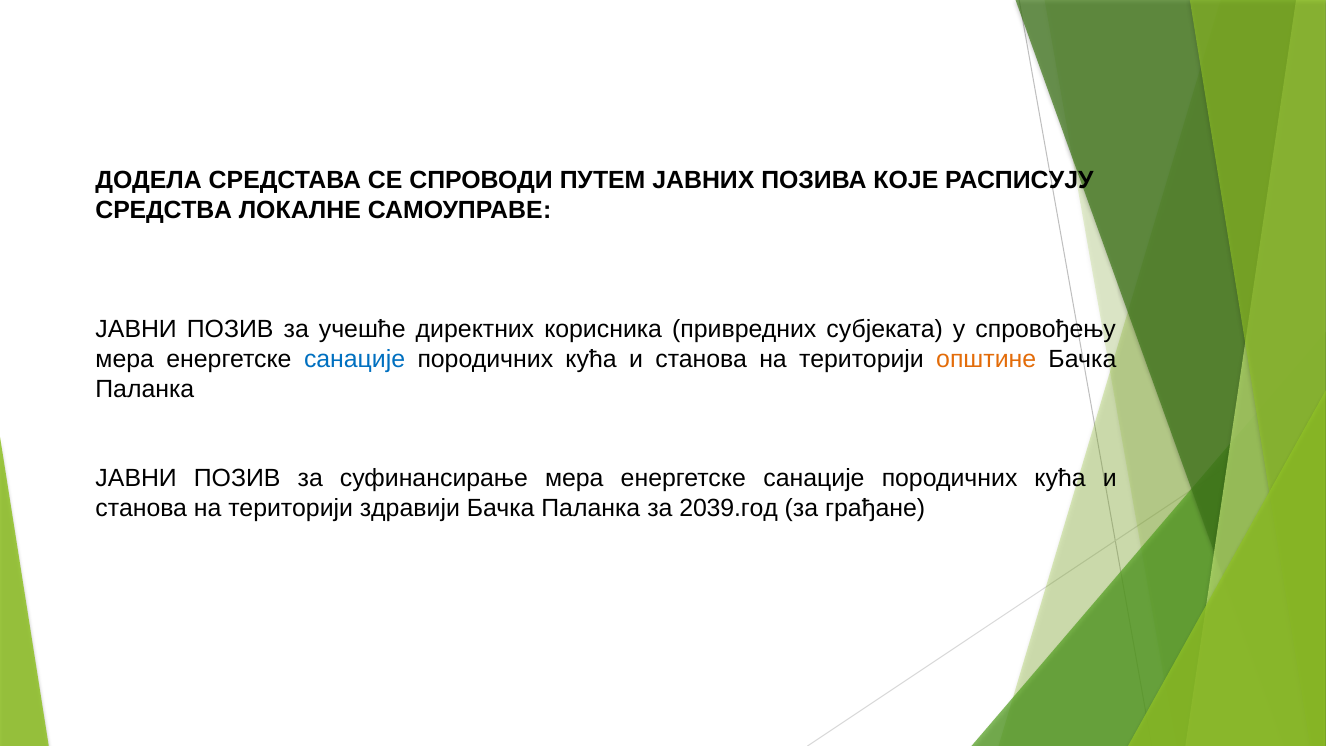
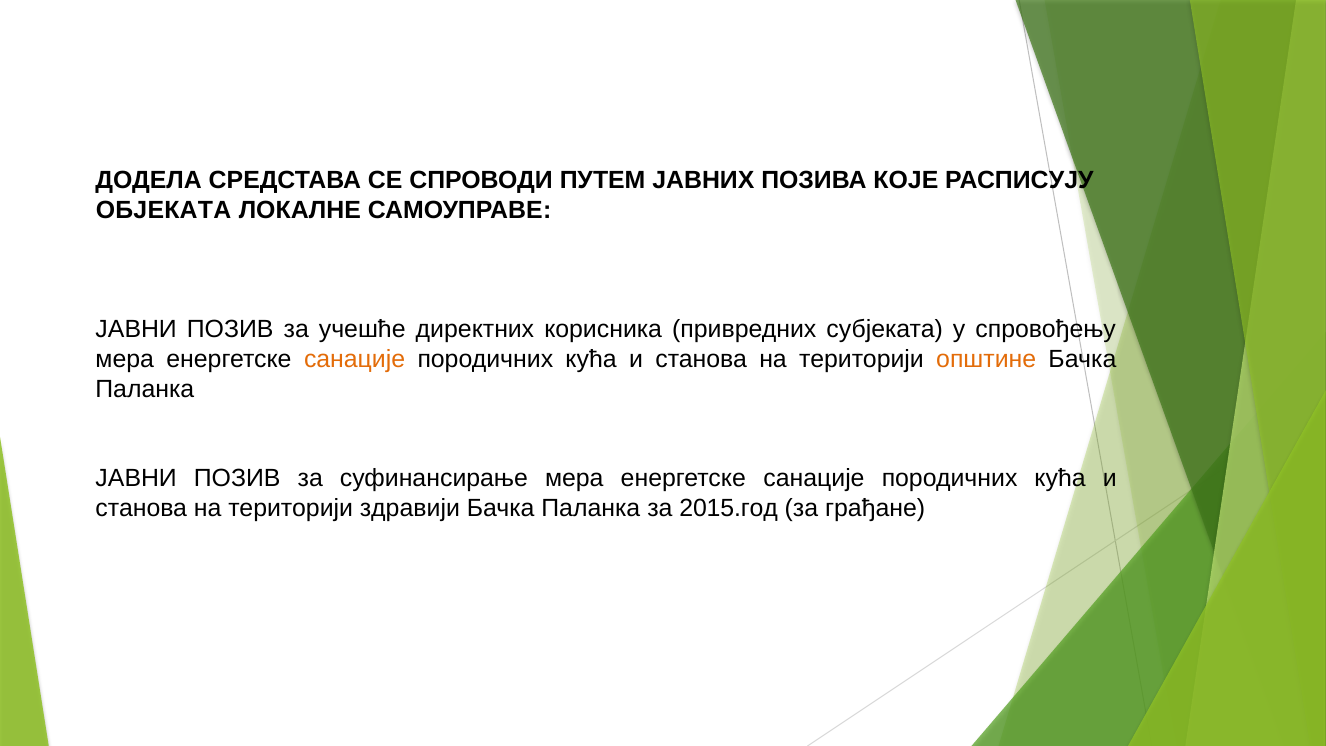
СРЕДСТВА: СРЕДСТВА -> ОБЈЕКАТА
санације at (355, 359) colour: blue -> orange
2039.год: 2039.год -> 2015.год
